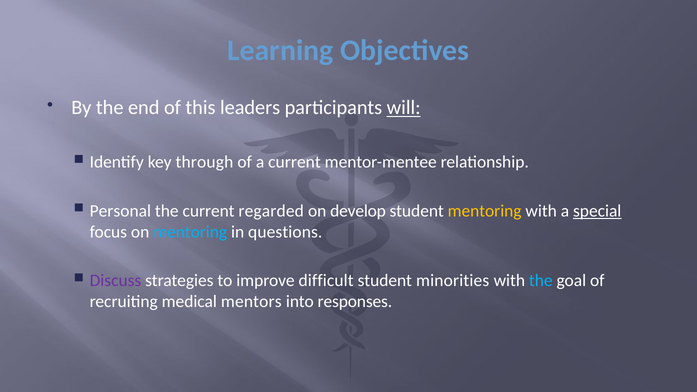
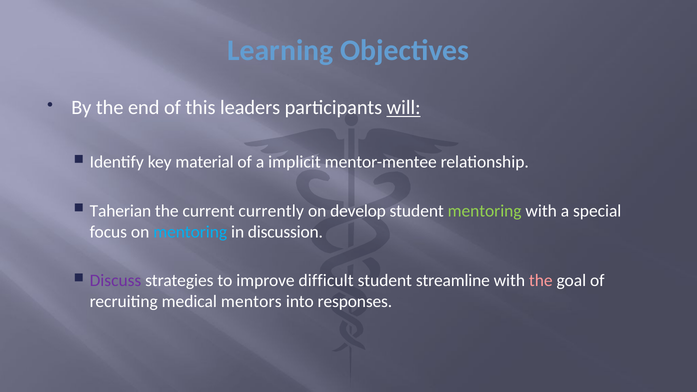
through: through -> material
a current: current -> implicit
Personal: Personal -> Taherian
regarded: regarded -> currently
mentoring at (485, 211) colour: yellow -> light green
special underline: present -> none
questions: questions -> discussion
minorities: minorities -> streamline
the at (541, 281) colour: light blue -> pink
